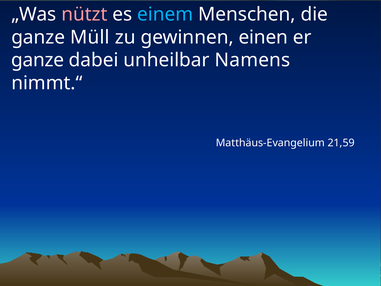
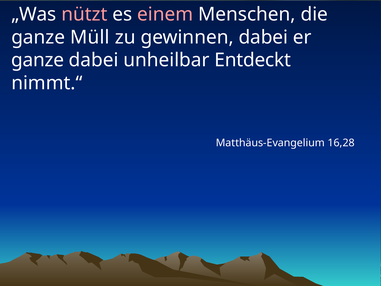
einem colour: light blue -> pink
gewinnen einen: einen -> dabei
Namens: Namens -> Entdeckt
21,59: 21,59 -> 16,28
